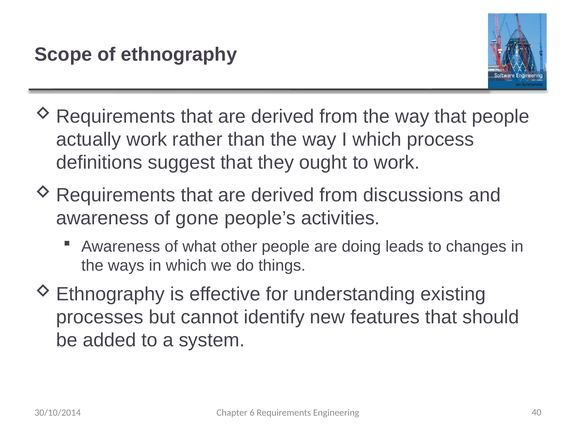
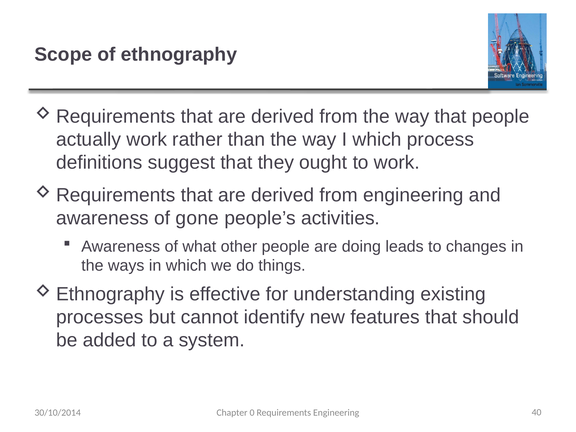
from discussions: discussions -> engineering
6: 6 -> 0
